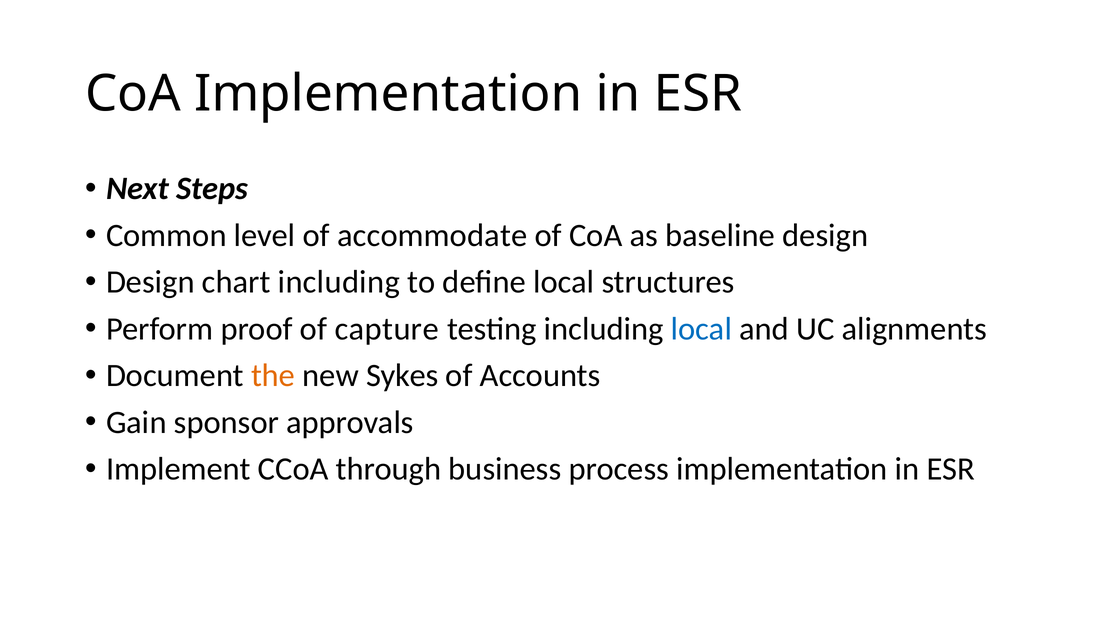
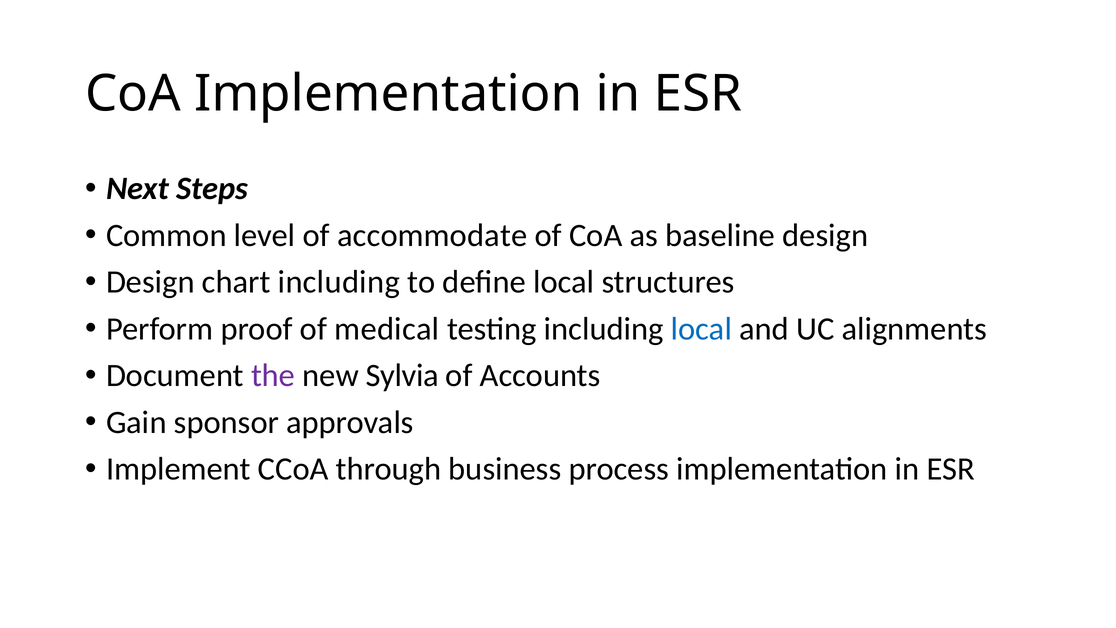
capture: capture -> medical
the colour: orange -> purple
Sykes: Sykes -> Sylvia
